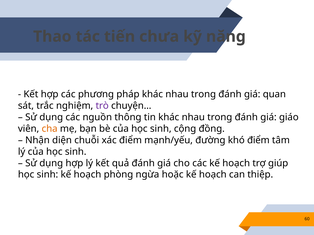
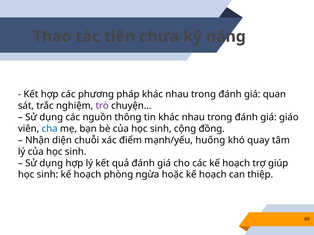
cha colour: orange -> blue
đường: đường -> huống
khó điểm: điểm -> quay
